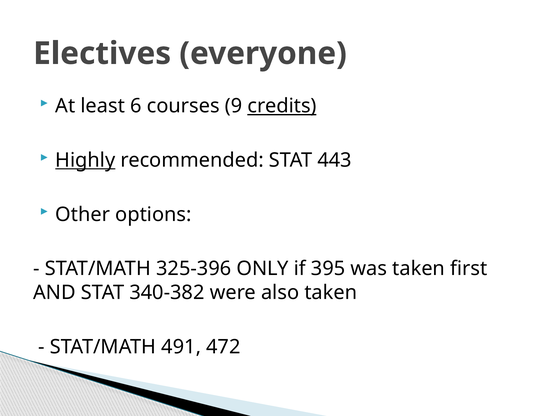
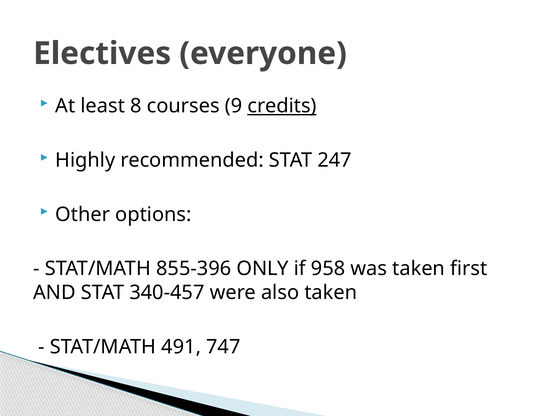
6: 6 -> 8
Highly underline: present -> none
443: 443 -> 247
325-396: 325-396 -> 855-396
395: 395 -> 958
340-382: 340-382 -> 340-457
472: 472 -> 747
